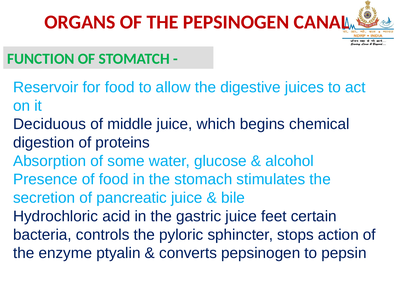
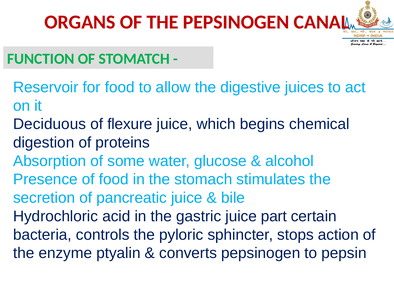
middle: middle -> flexure
feet: feet -> part
